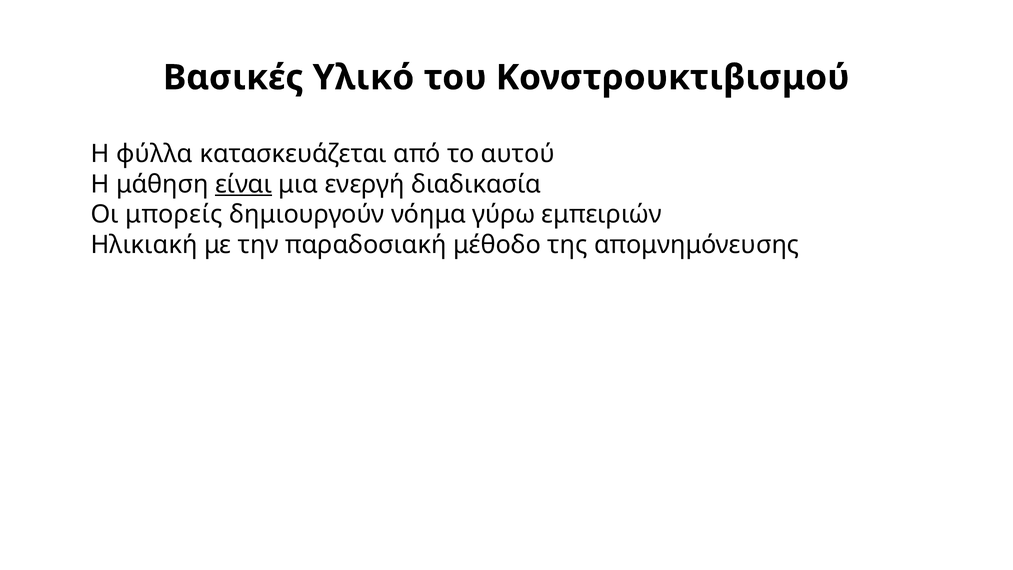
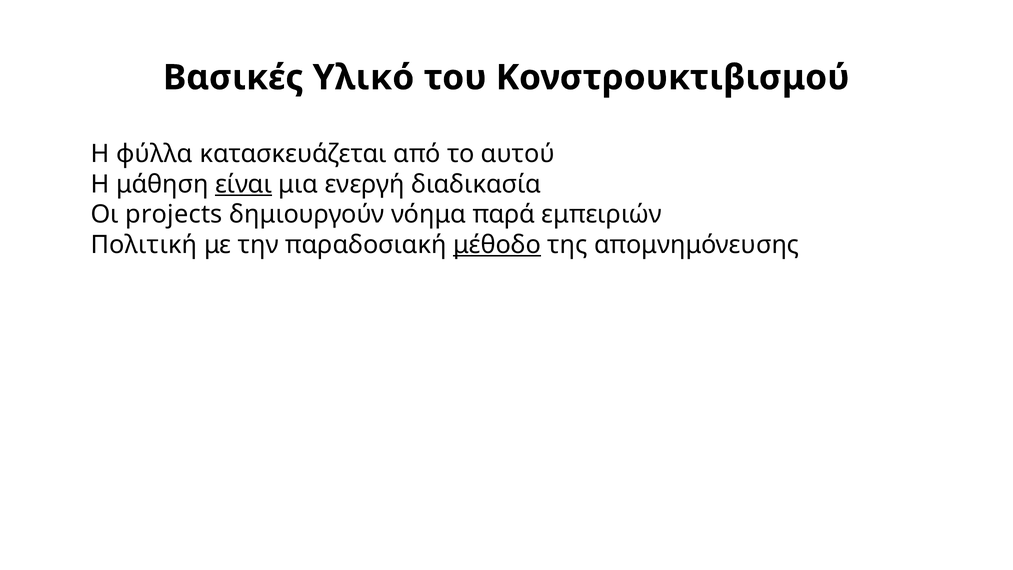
μπορείς: μπορείς -> projects
γύρω: γύρω -> παρά
Ηλικιακή: Ηλικιακή -> Πολιτική
μέθοδο underline: none -> present
